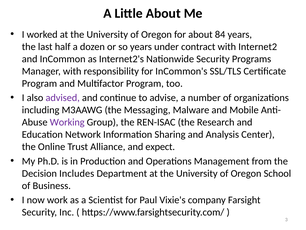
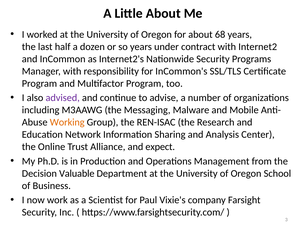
84: 84 -> 68
Working colour: purple -> orange
Includes: Includes -> Valuable
